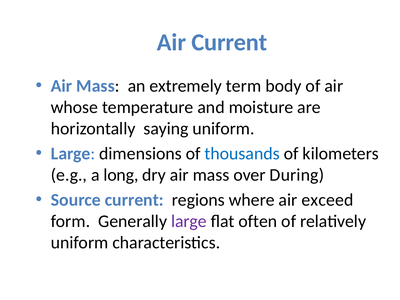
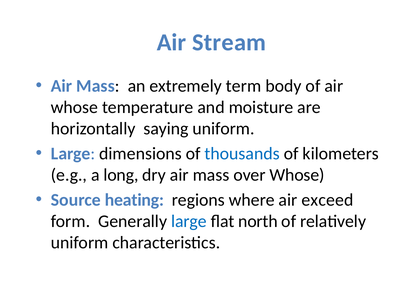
Air Current: Current -> Stream
over During: During -> Whose
Source current: current -> heating
large at (189, 221) colour: purple -> blue
often: often -> north
